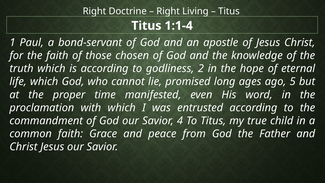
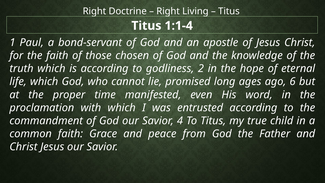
5: 5 -> 6
